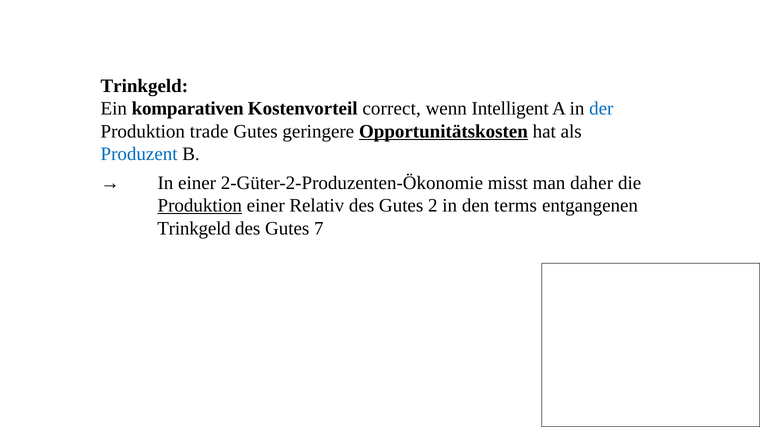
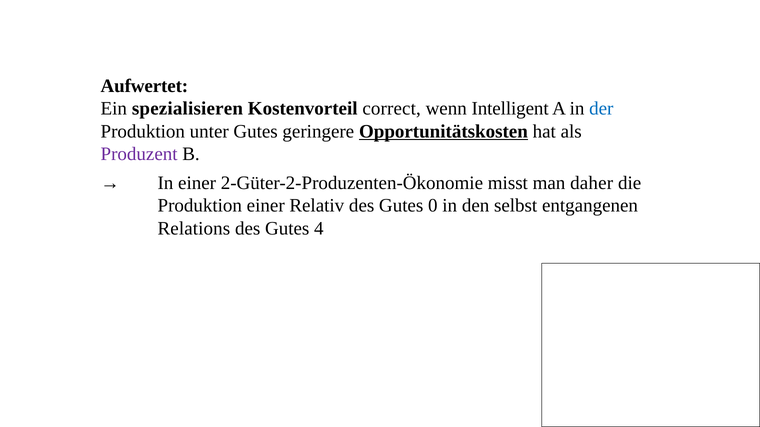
Trinkgeld at (144, 86): Trinkgeld -> Aufwertet
komparativen: komparativen -> spezialisieren
trade: trade -> unter
Produzent colour: blue -> purple
Produktion at (200, 206) underline: present -> none
2: 2 -> 0
terms: terms -> selbst
Trinkgeld at (194, 229): Trinkgeld -> Relations
7: 7 -> 4
